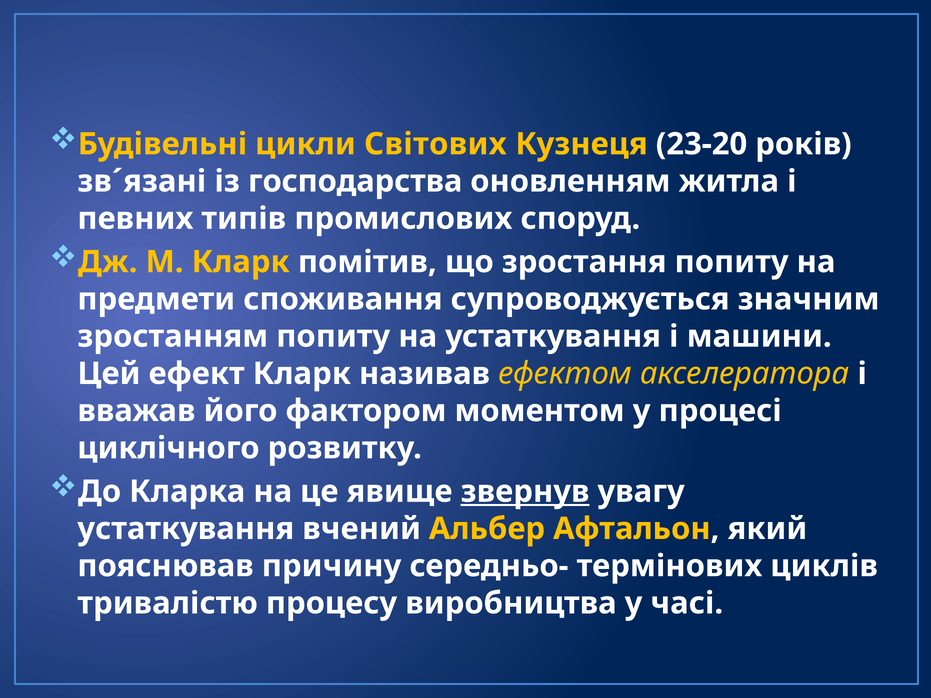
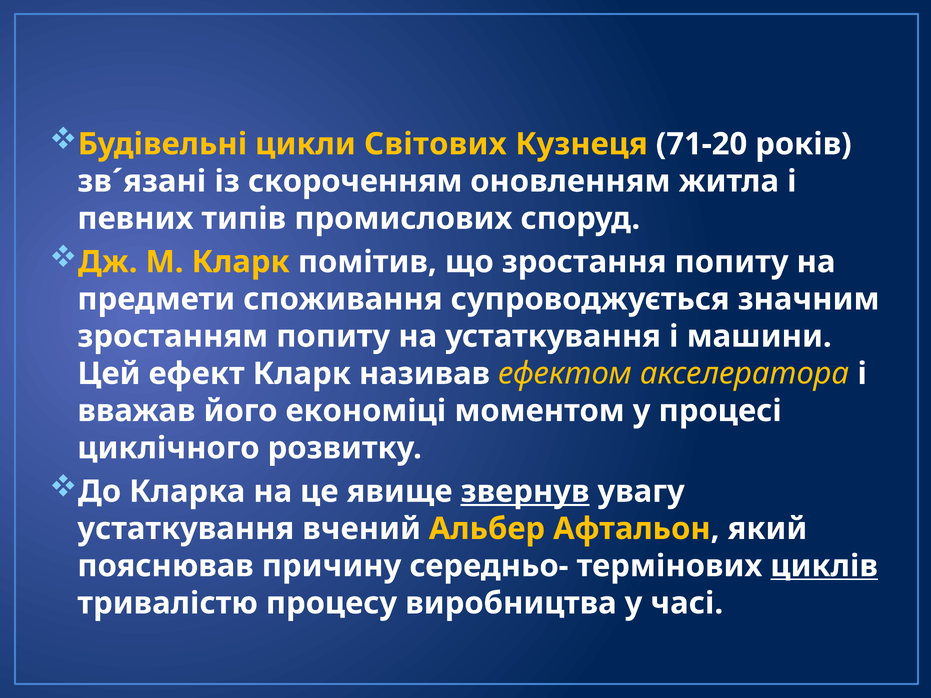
23-20: 23-20 -> 71-20
господарства: господарства -> скороченням
фактором: фактором -> економіці
циклів underline: none -> present
